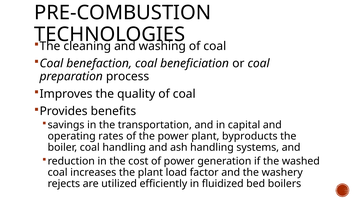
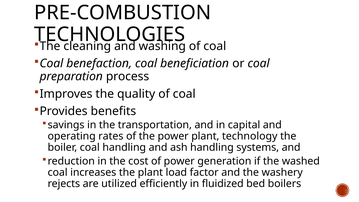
byproducts: byproducts -> technology
